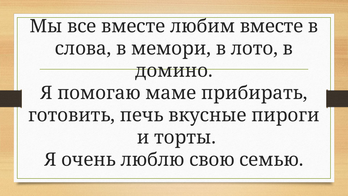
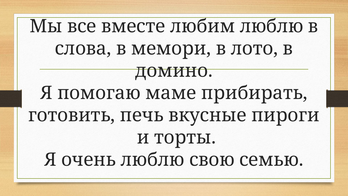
любим вместе: вместе -> люблю
